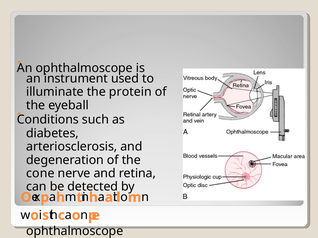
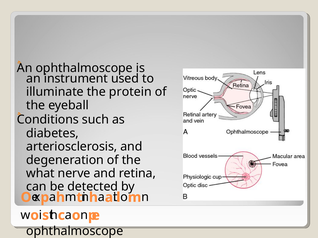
cone: cone -> what
